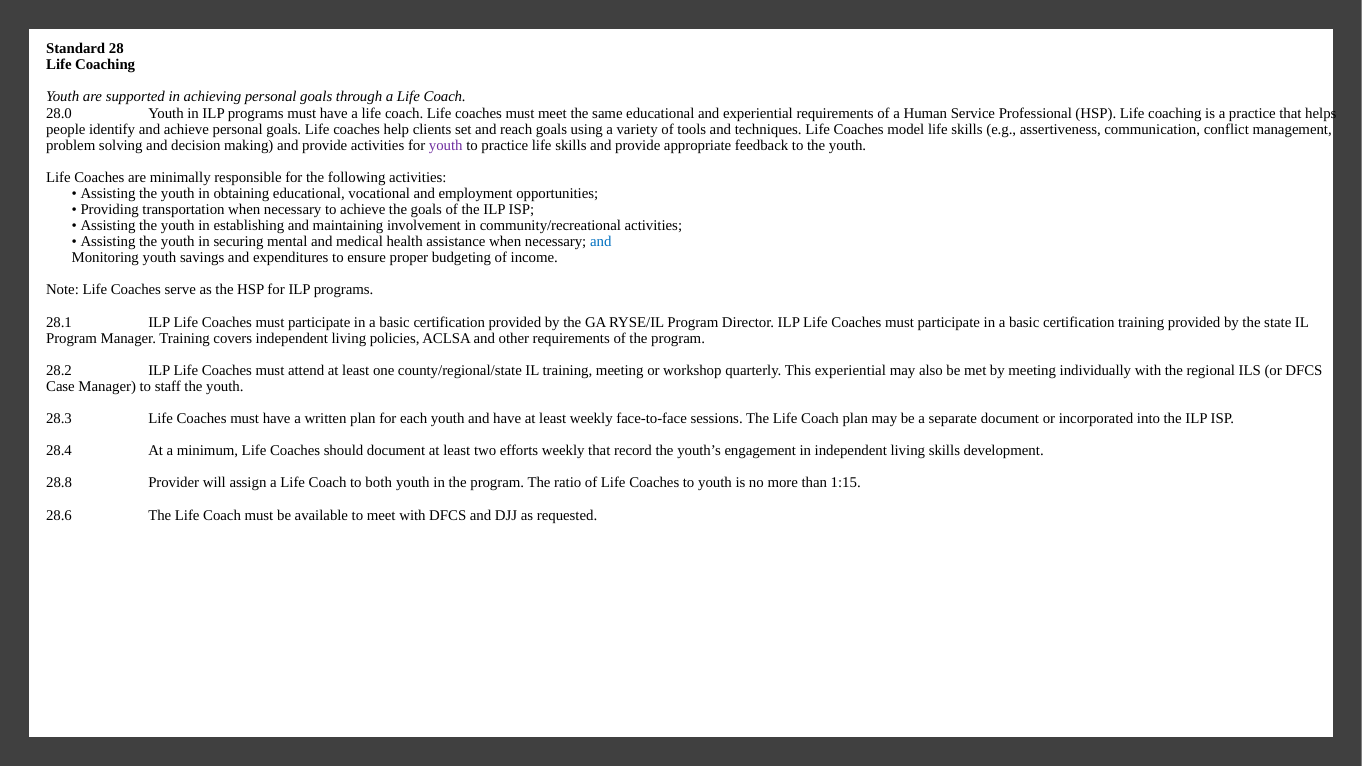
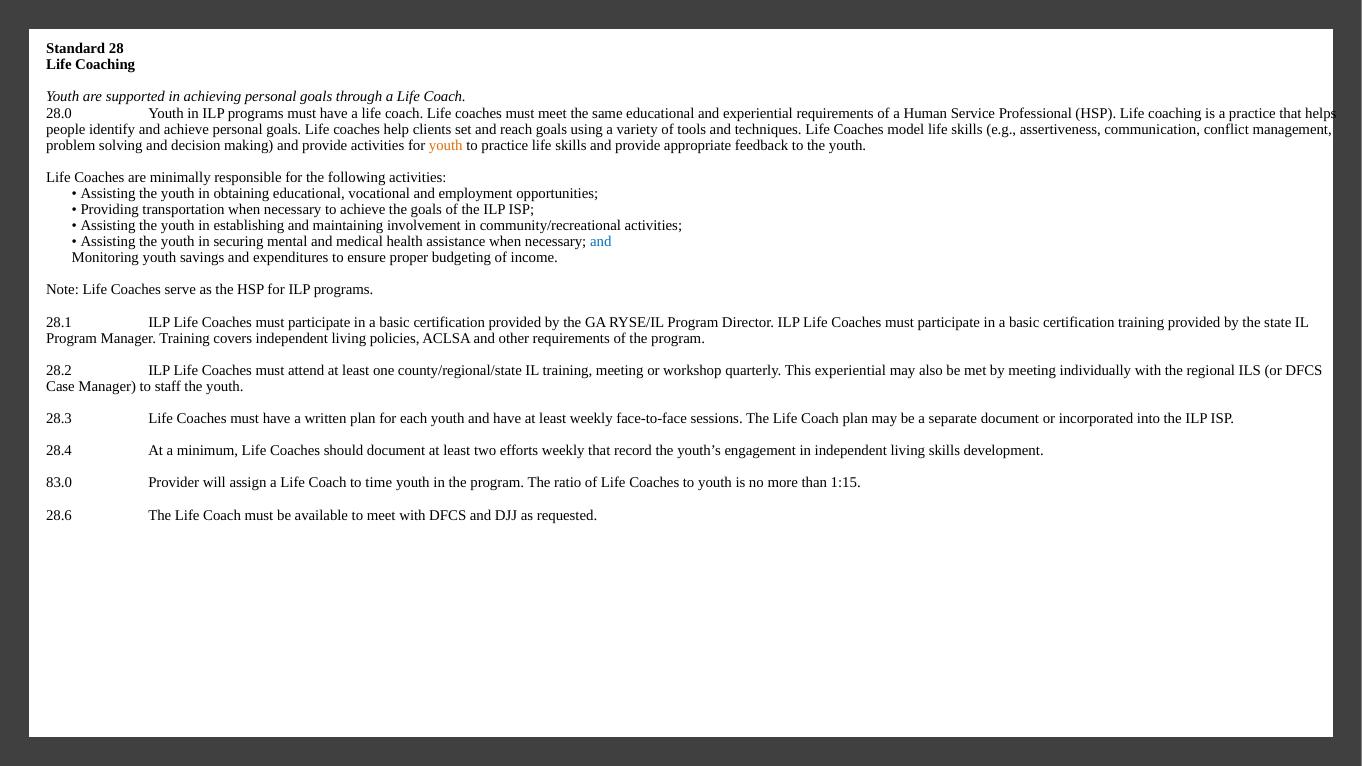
youth at (446, 145) colour: purple -> orange
28.8: 28.8 -> 83.0
both: both -> time
